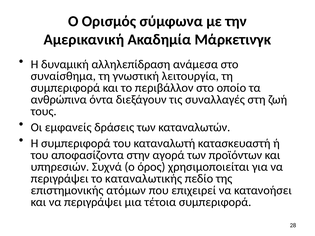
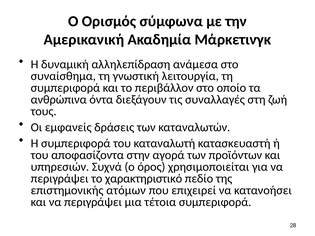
καταναλωτικής: καταναλωτικής -> χαρακτηριστικό
